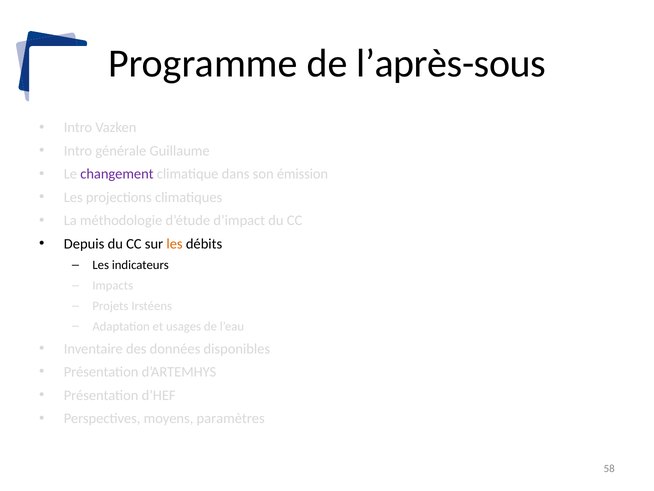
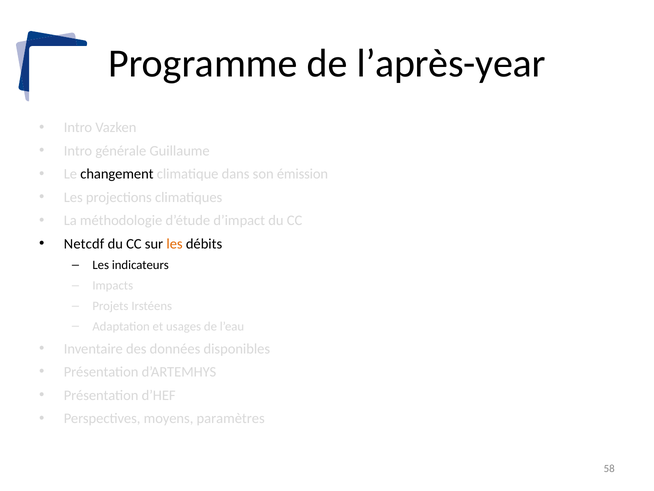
l’après-sous: l’après-sous -> l’après-year
changement colour: purple -> black
Depuis: Depuis -> Netcdf
